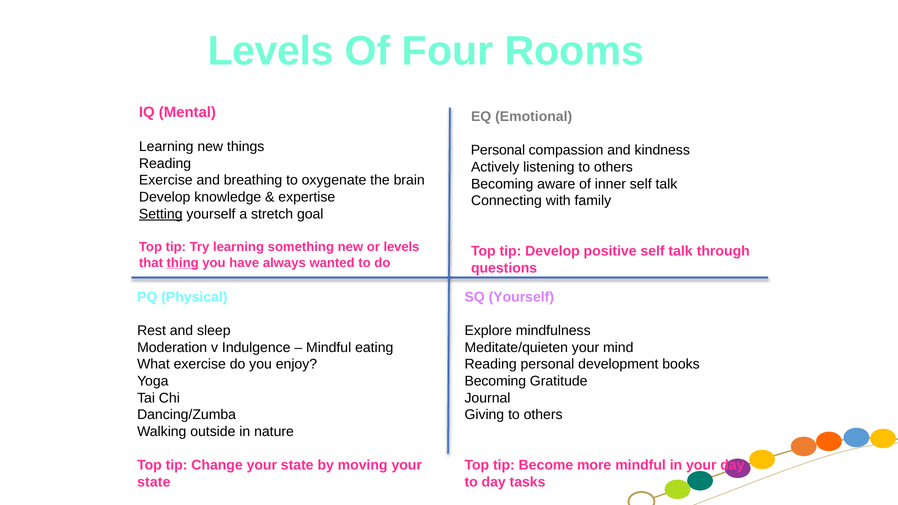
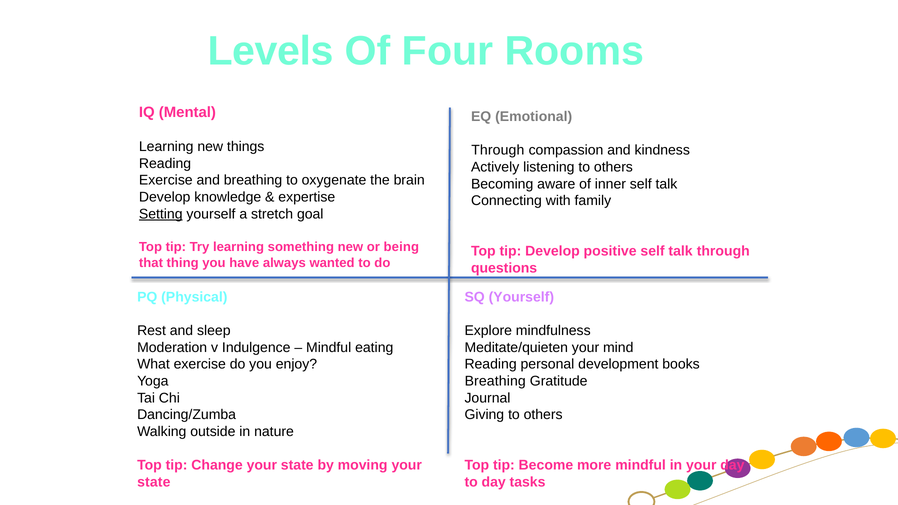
Personal at (498, 150): Personal -> Through
or levels: levels -> being
thing underline: present -> none
Becoming at (495, 381): Becoming -> Breathing
